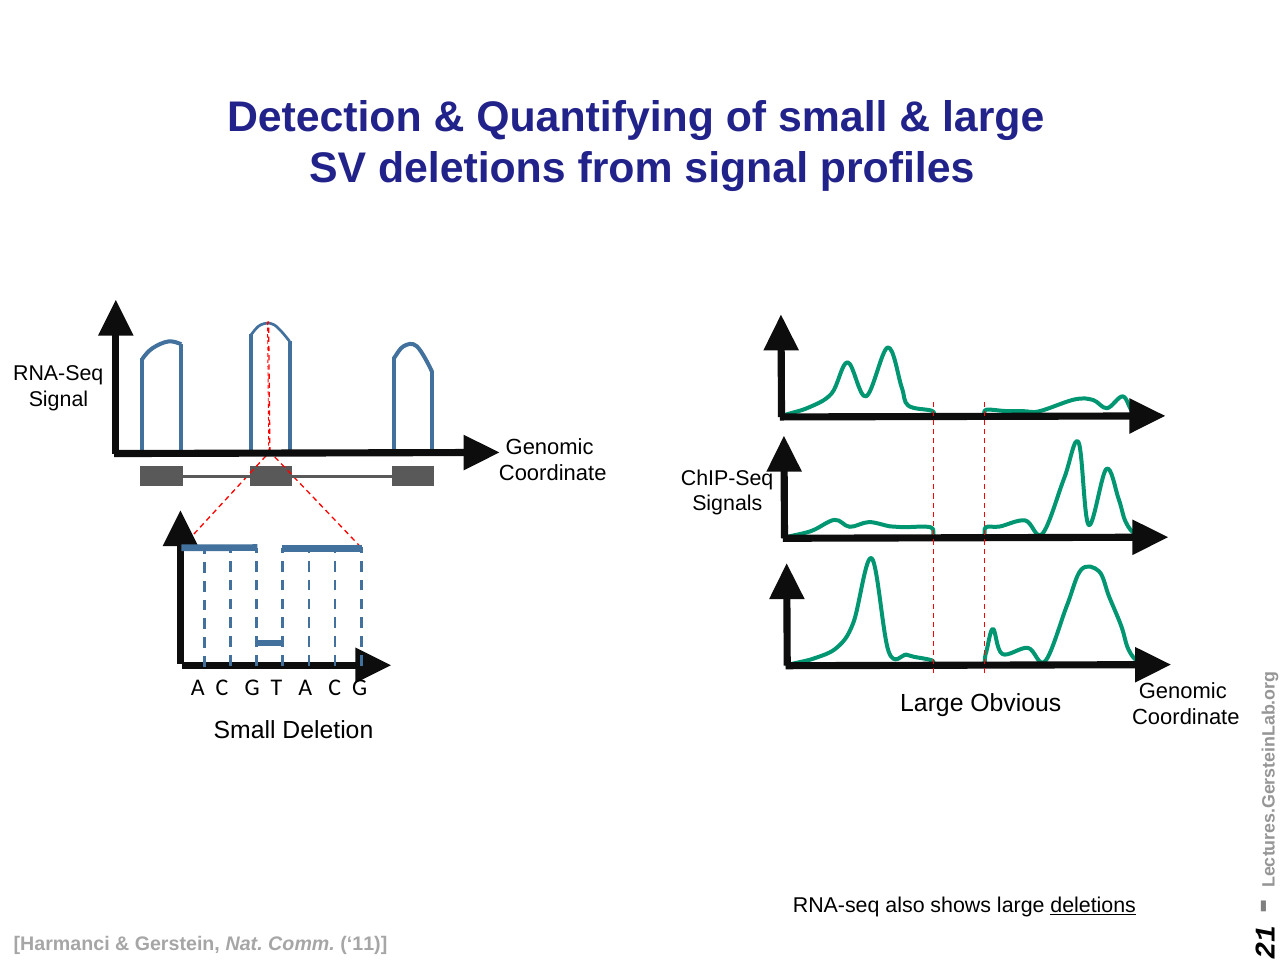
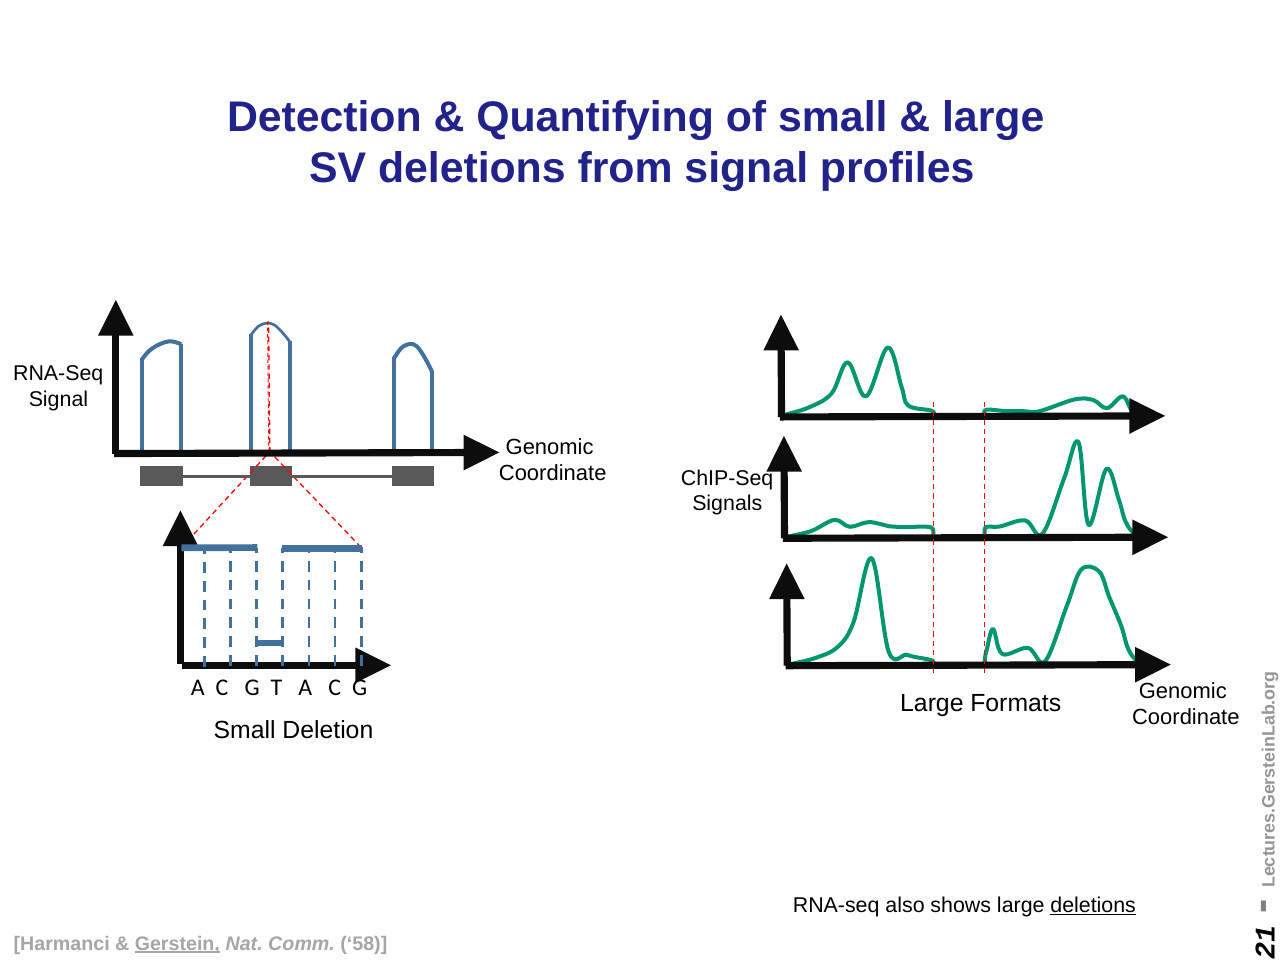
Obvious: Obvious -> Formats
Gerstein underline: none -> present
11: 11 -> 58
